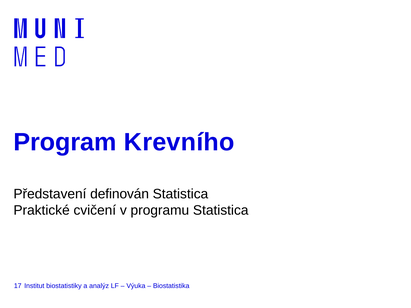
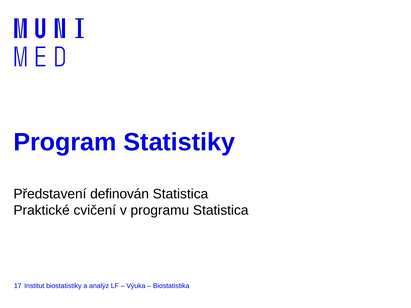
Krevního: Krevního -> Statistiky
